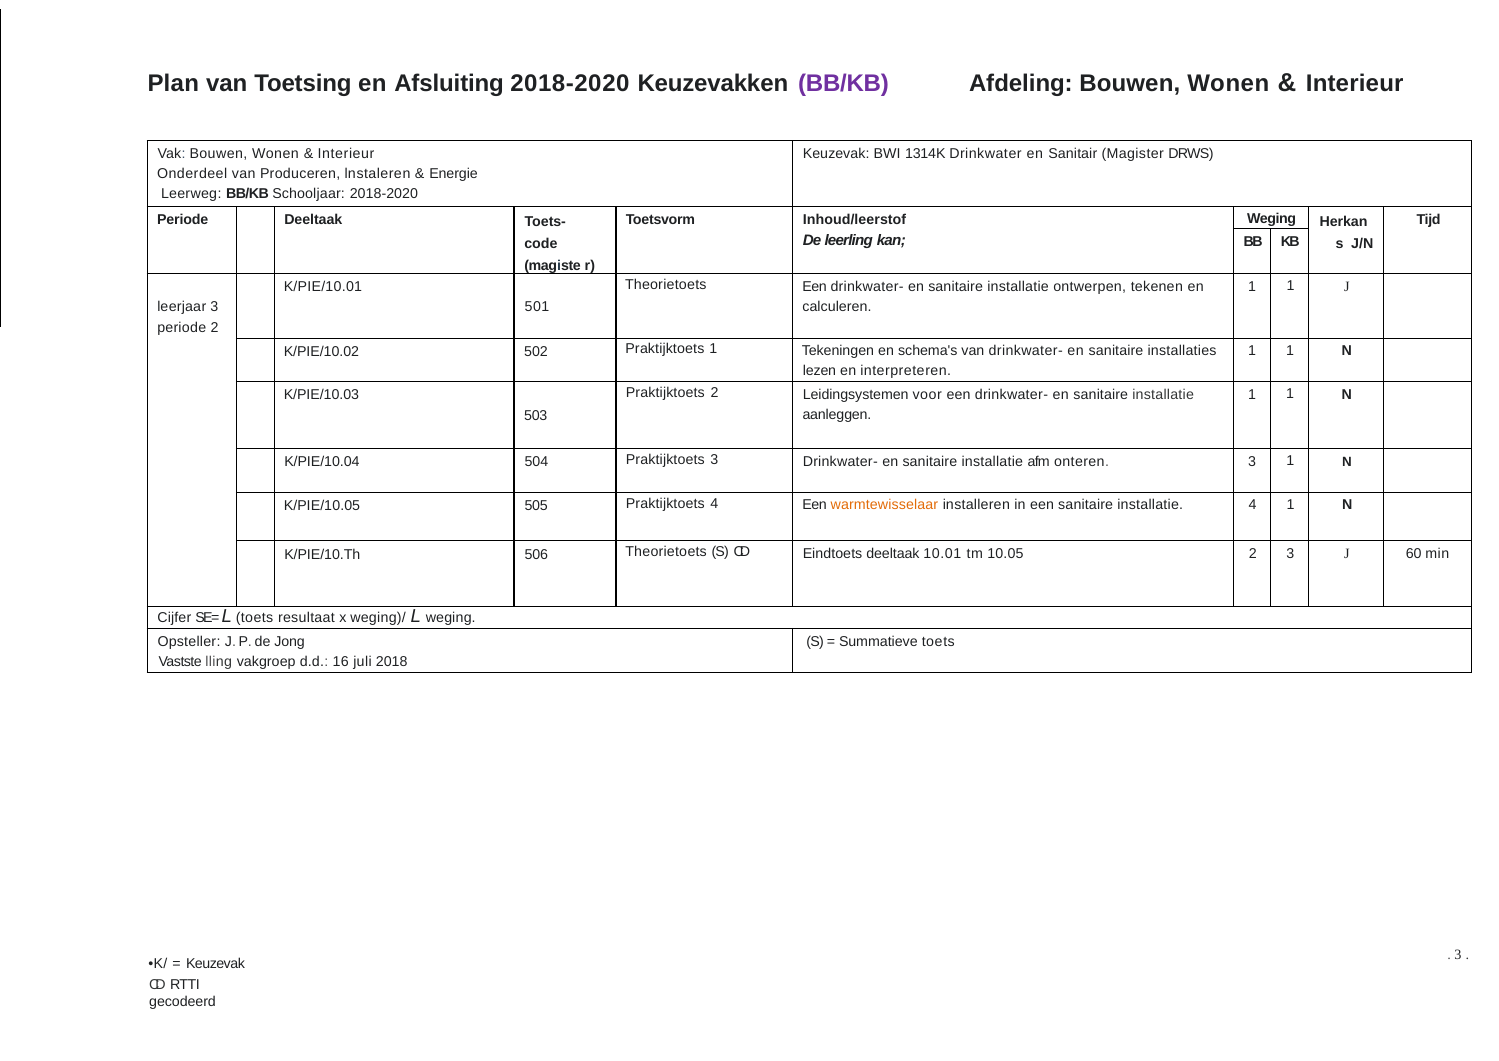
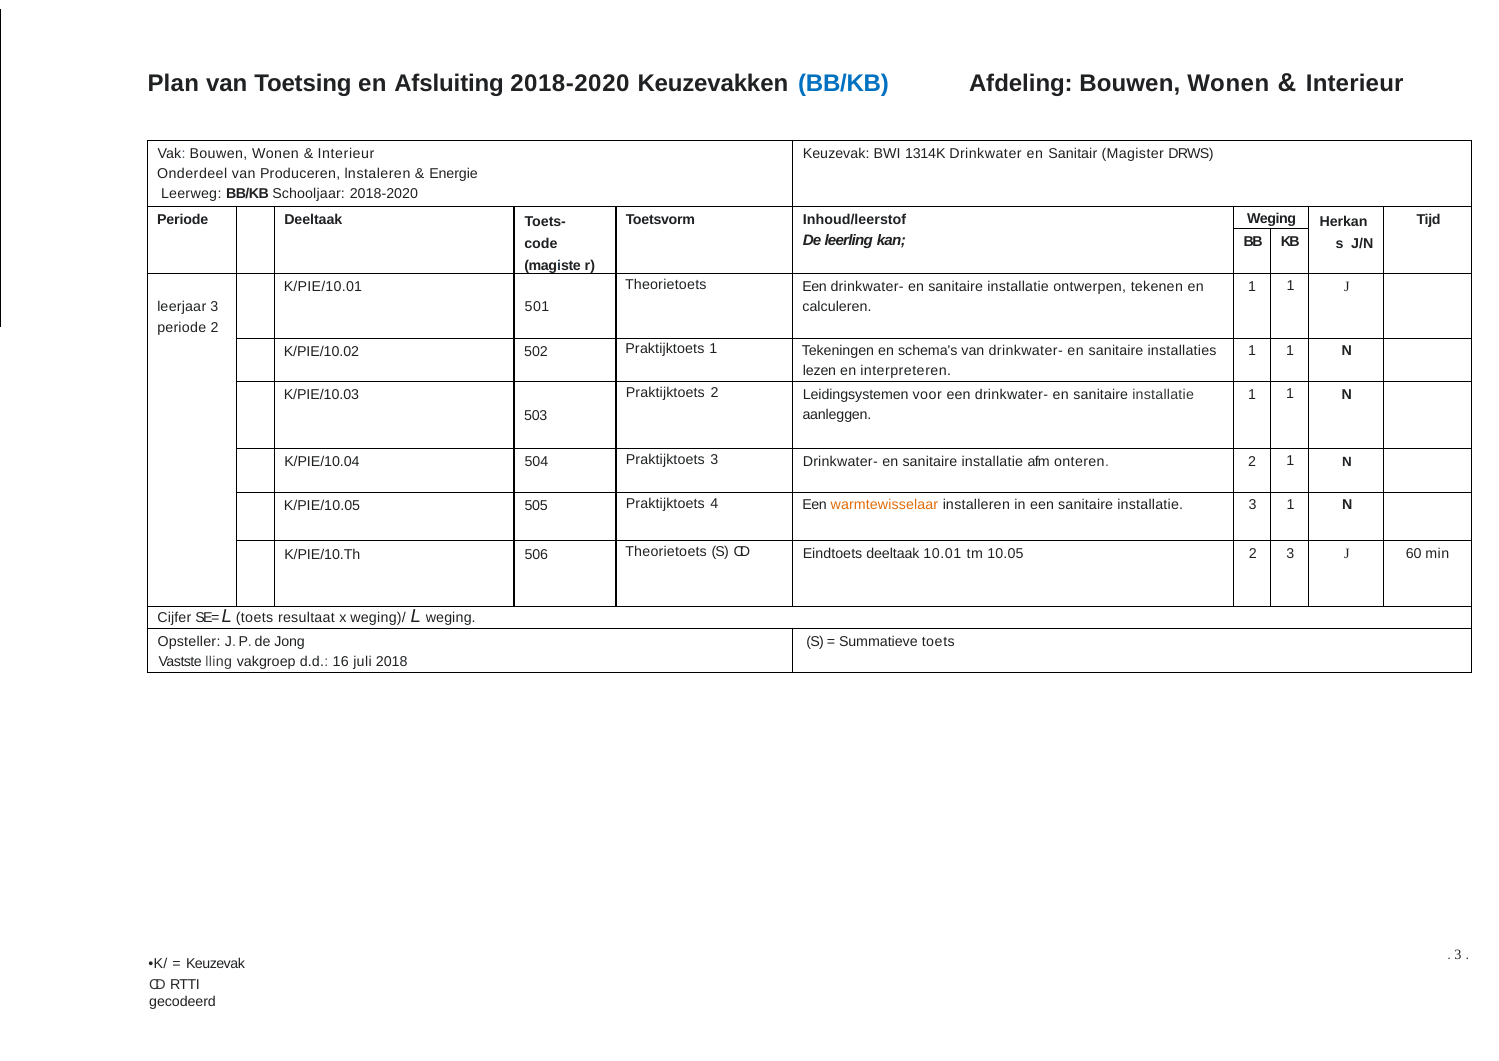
BB/KB at (843, 84) colour: purple -> blue
onteren 3: 3 -> 2
installatie 4: 4 -> 3
